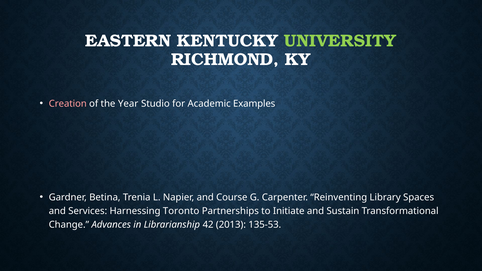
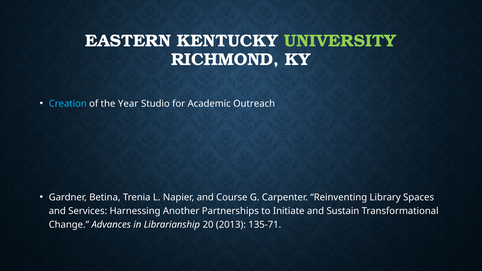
Creation colour: pink -> light blue
Examples: Examples -> Outreach
Toronto: Toronto -> Another
42: 42 -> 20
135-53: 135-53 -> 135-71
